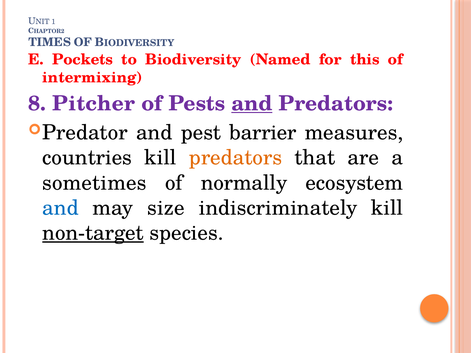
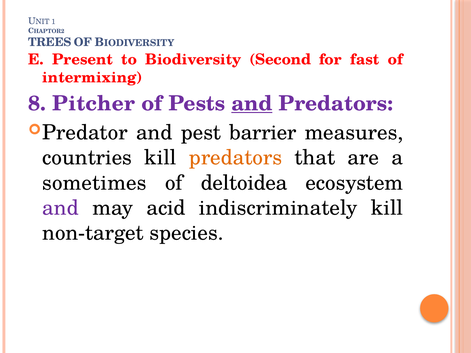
TIMES: TIMES -> TREES
Pockets: Pockets -> Present
Named: Named -> Second
this: this -> fast
normally: normally -> deltoidea
and at (61, 208) colour: blue -> purple
size: size -> acid
non-target underline: present -> none
